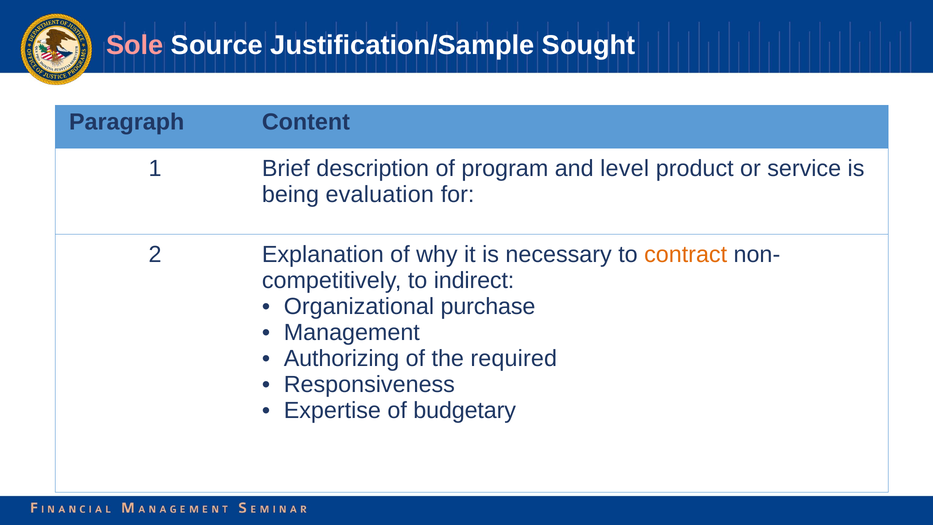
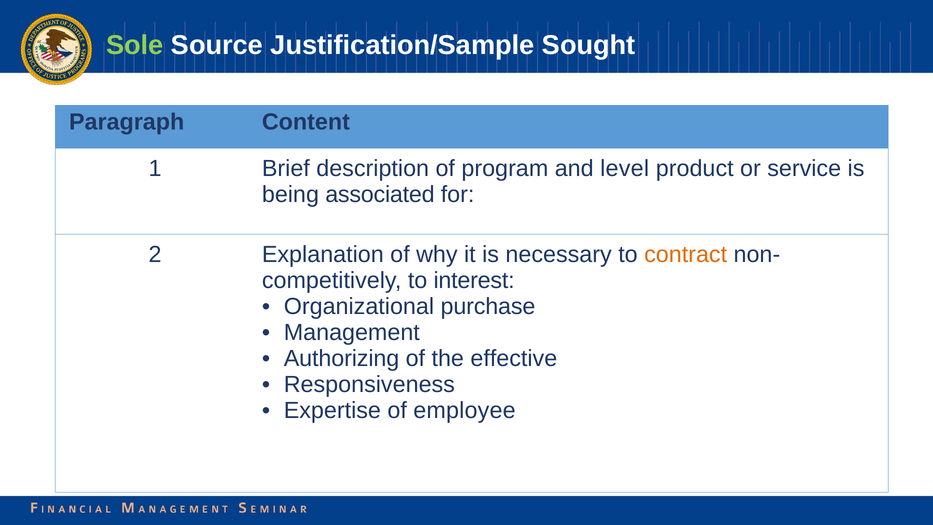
Sole colour: pink -> light green
evaluation: evaluation -> associated
indirect: indirect -> interest
required: required -> effective
budgetary: budgetary -> employee
